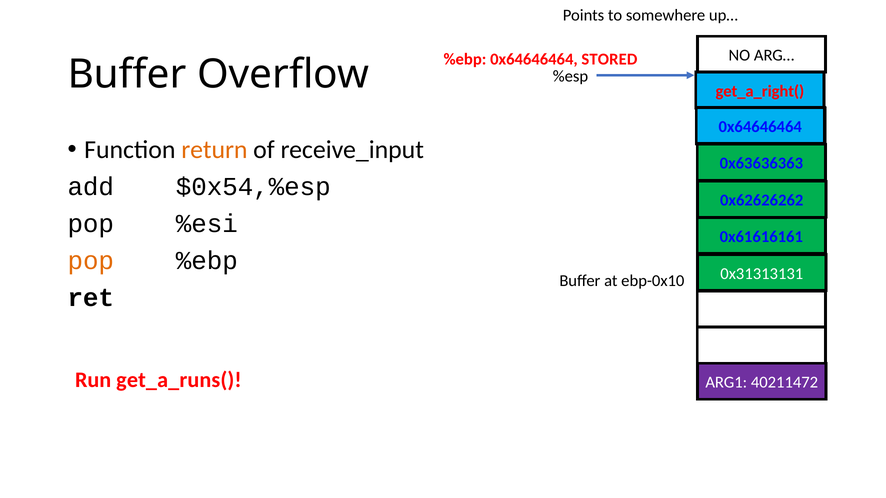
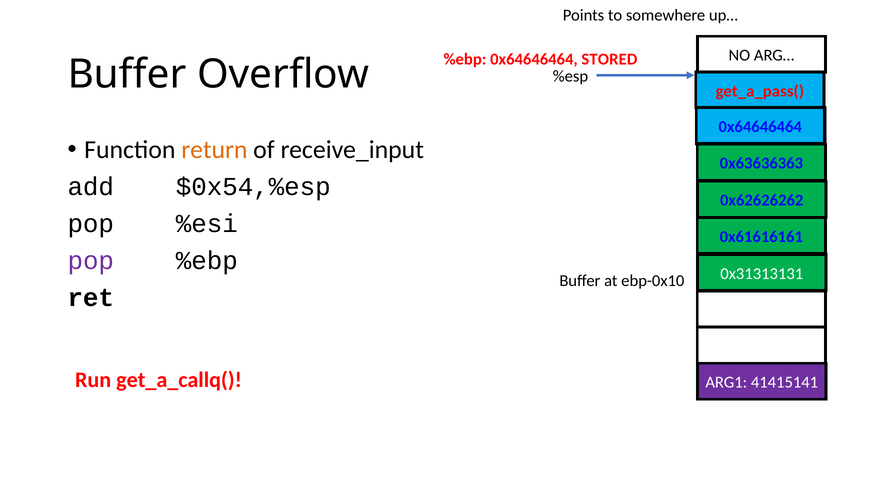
get_a_right(: get_a_right( -> get_a_pass(
pop at (91, 261) colour: orange -> purple
get_a_runs(: get_a_runs( -> get_a_callq(
40211472: 40211472 -> 41415141
